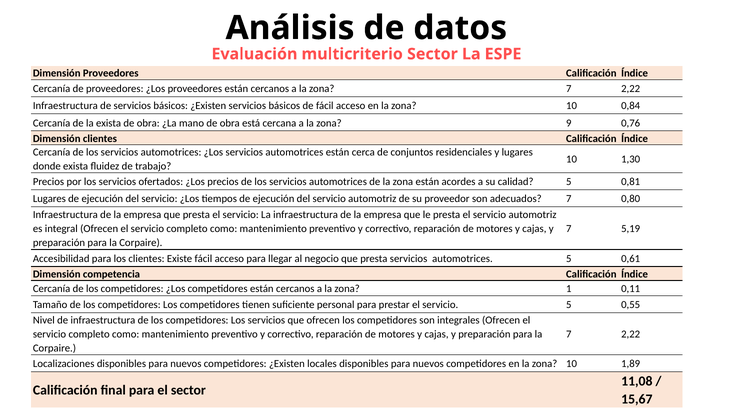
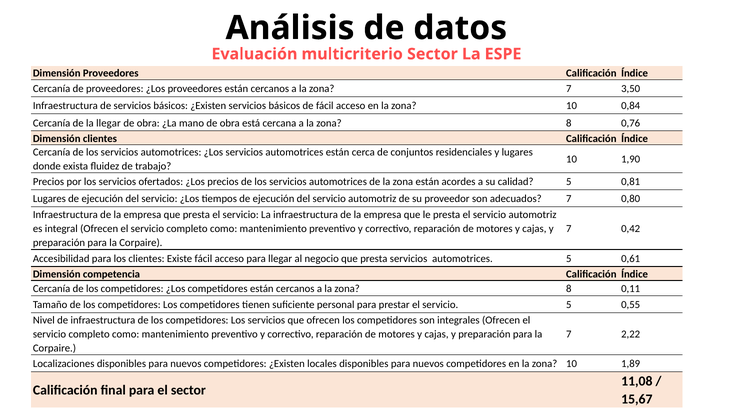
zona 7 2,22: 2,22 -> 3,50
la exista: exista -> llegar
9 at (569, 123): 9 -> 8
1,30: 1,30 -> 1,90
5,19: 5,19 -> 0,42
1 at (569, 288): 1 -> 8
